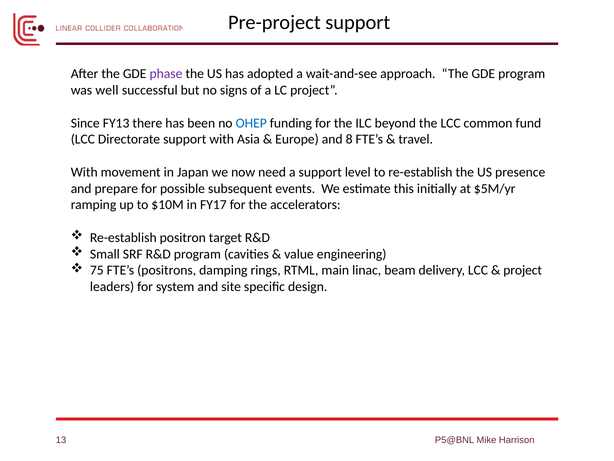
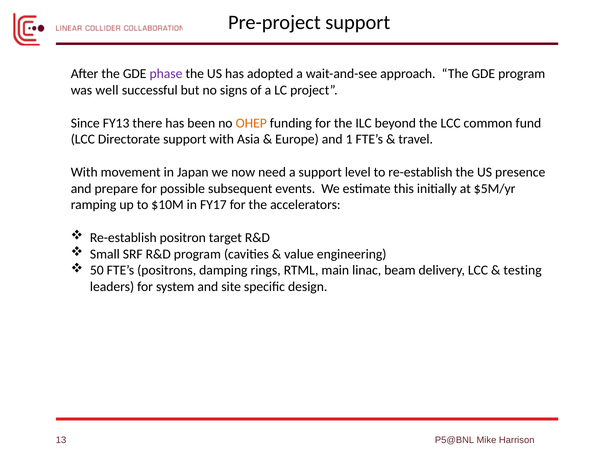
OHEP colour: blue -> orange
8: 8 -> 1
75: 75 -> 50
project at (523, 270): project -> testing
